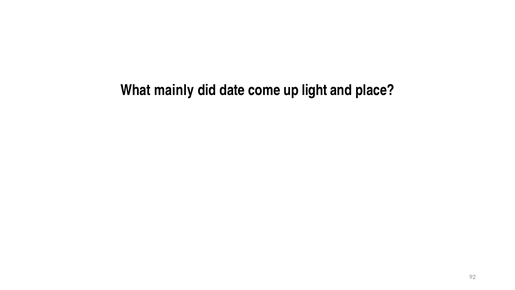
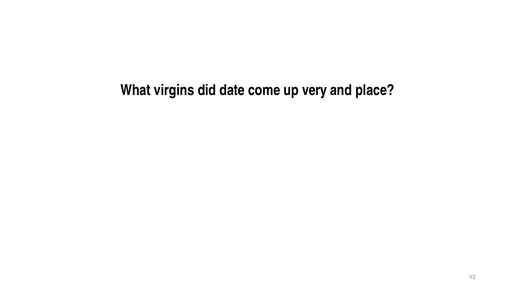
mainly: mainly -> virgins
light: light -> very
